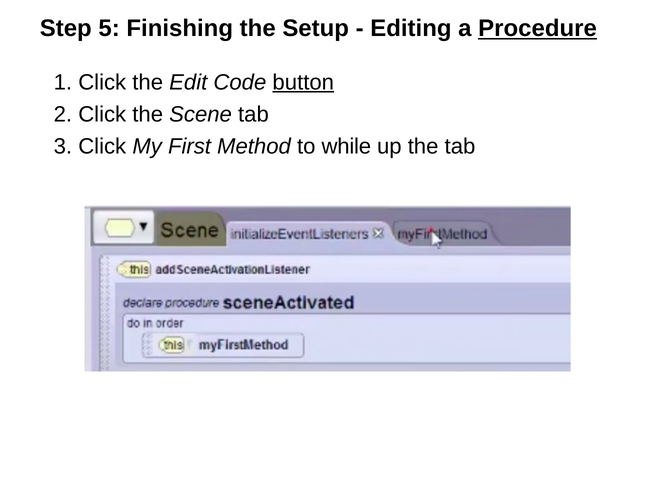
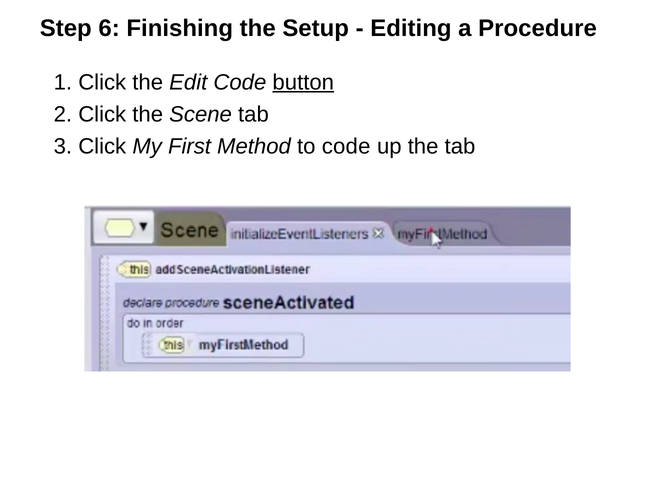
5: 5 -> 6
Procedure underline: present -> none
to while: while -> code
